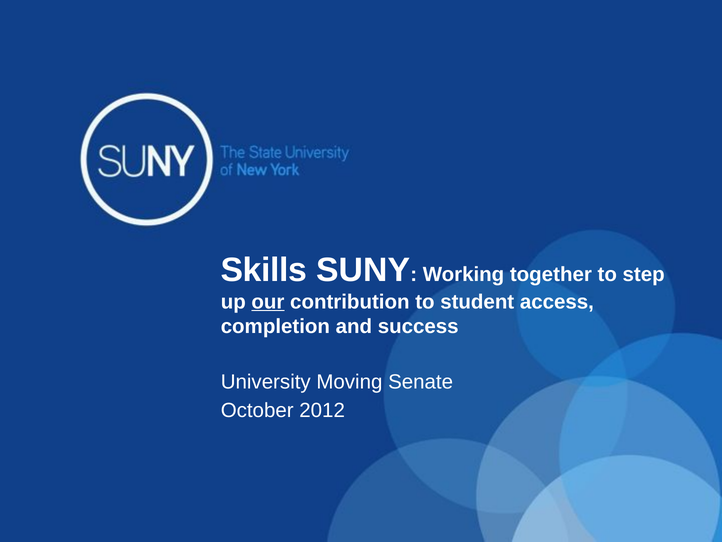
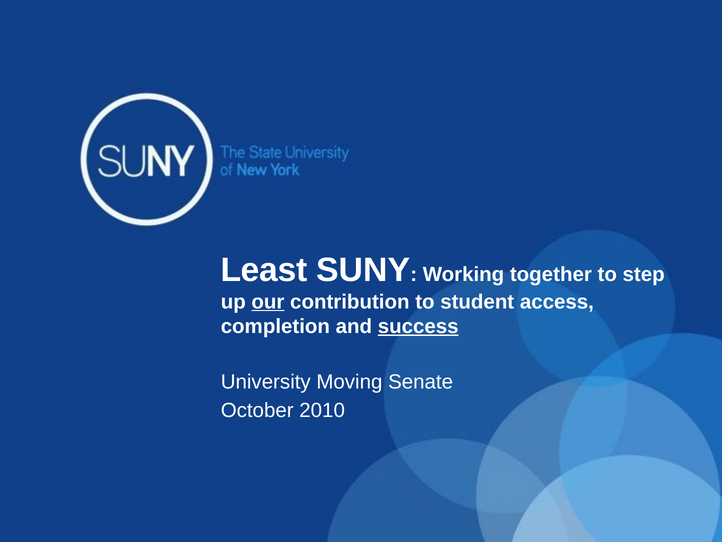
Skills: Skills -> Least
success underline: none -> present
2012: 2012 -> 2010
